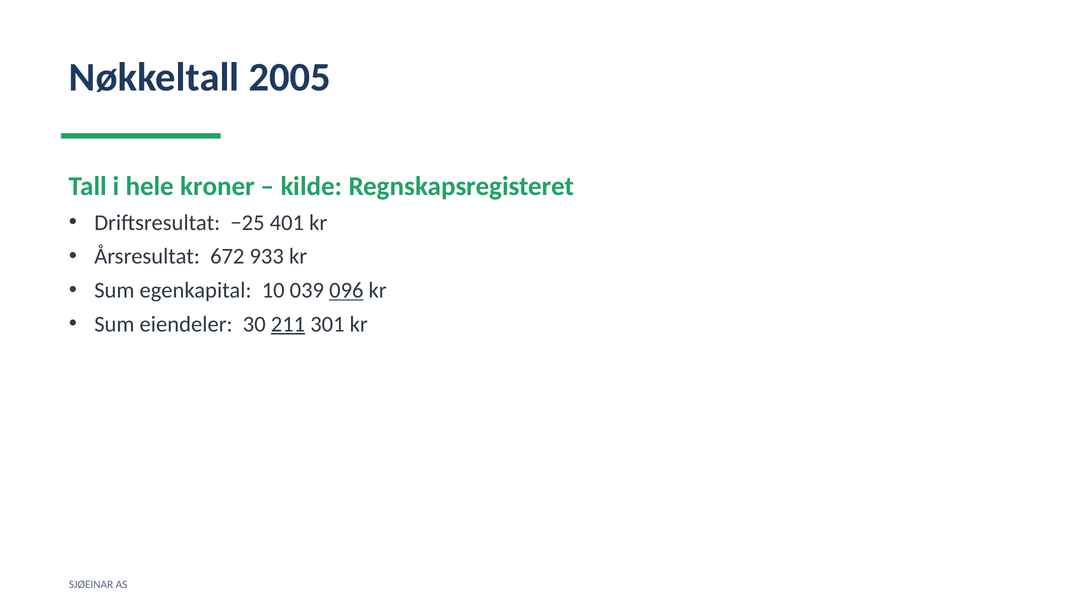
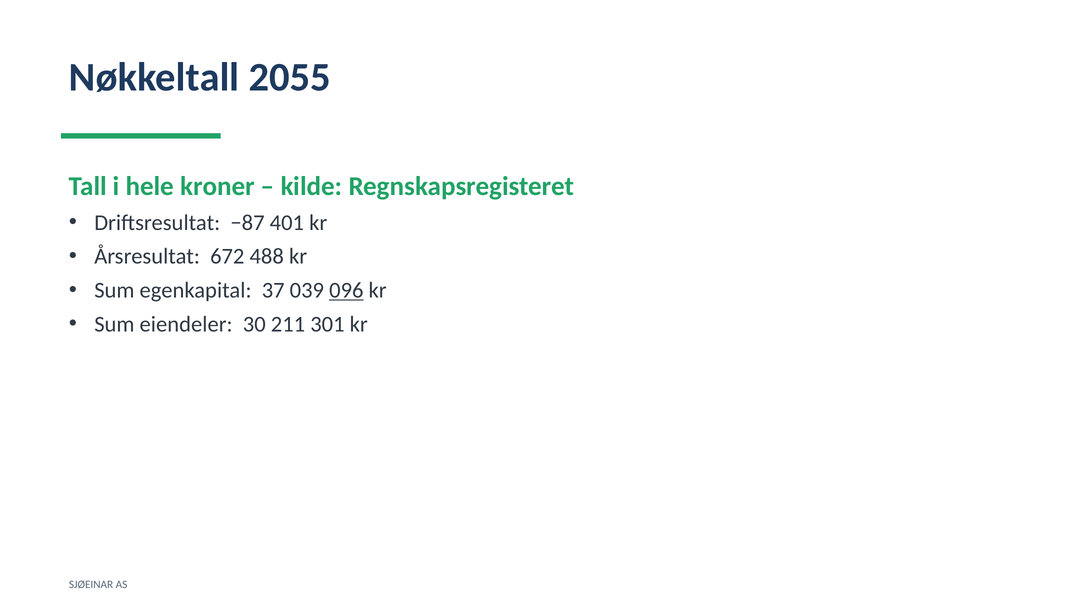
2005: 2005 -> 2055
−25: −25 -> −87
933: 933 -> 488
10: 10 -> 37
211 underline: present -> none
